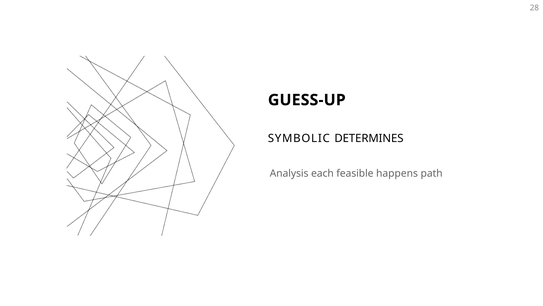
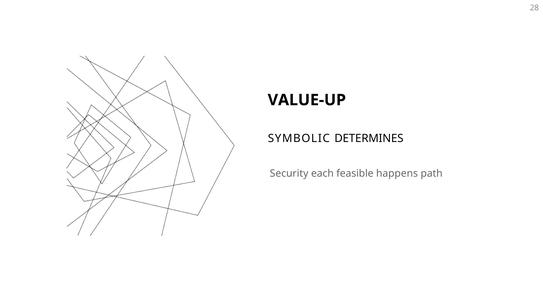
GUESS-UP: GUESS-UP -> VALUE-UP
Analysis: Analysis -> Security
